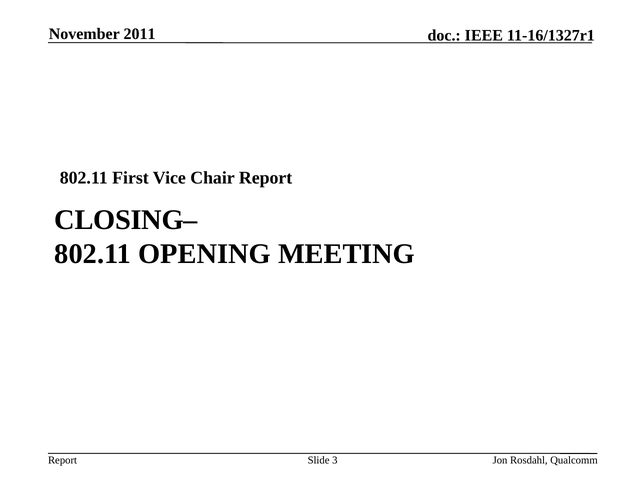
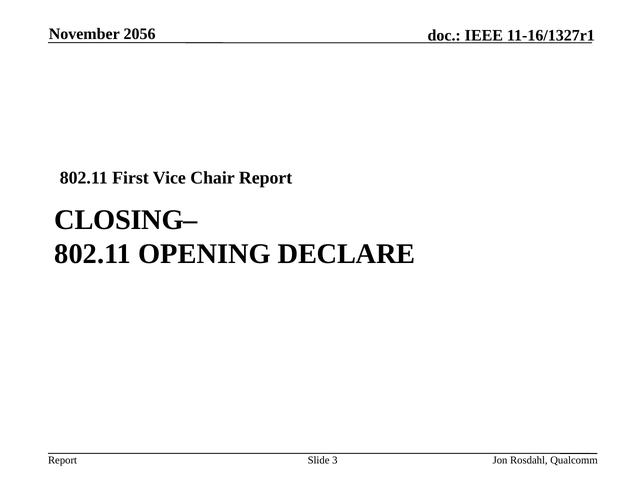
2011: 2011 -> 2056
MEETING: MEETING -> DECLARE
